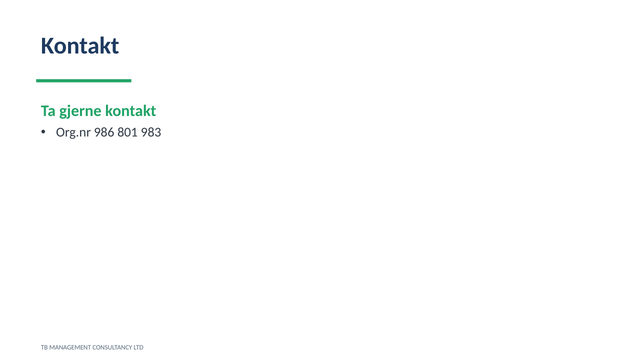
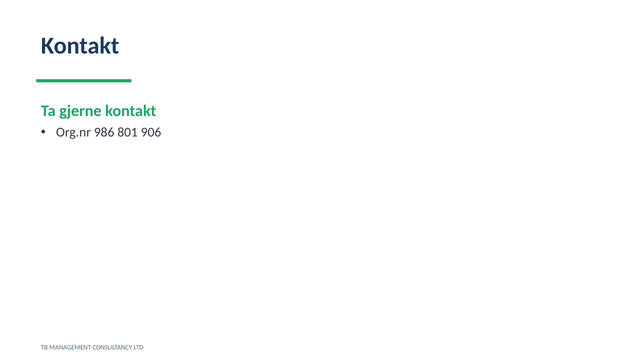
983: 983 -> 906
